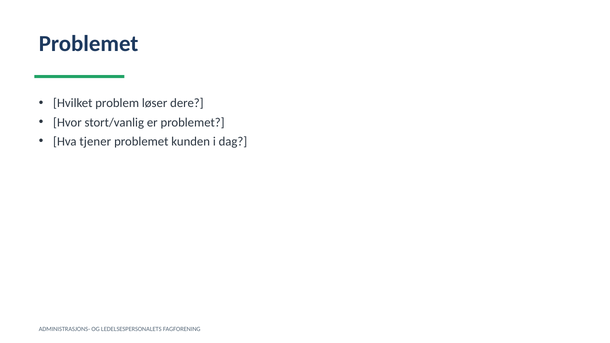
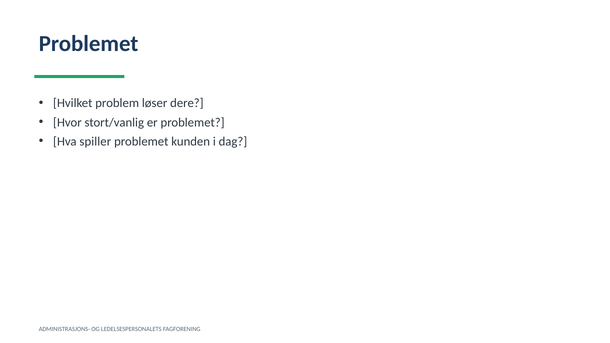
tjener: tjener -> spiller
